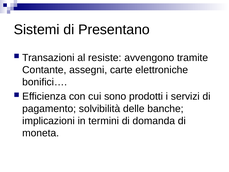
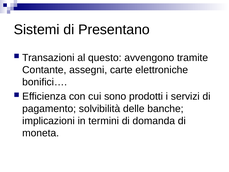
resiste: resiste -> questo
